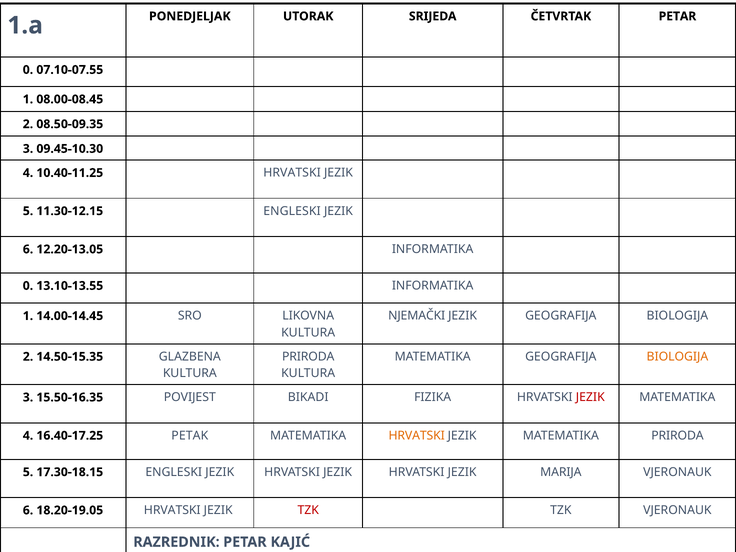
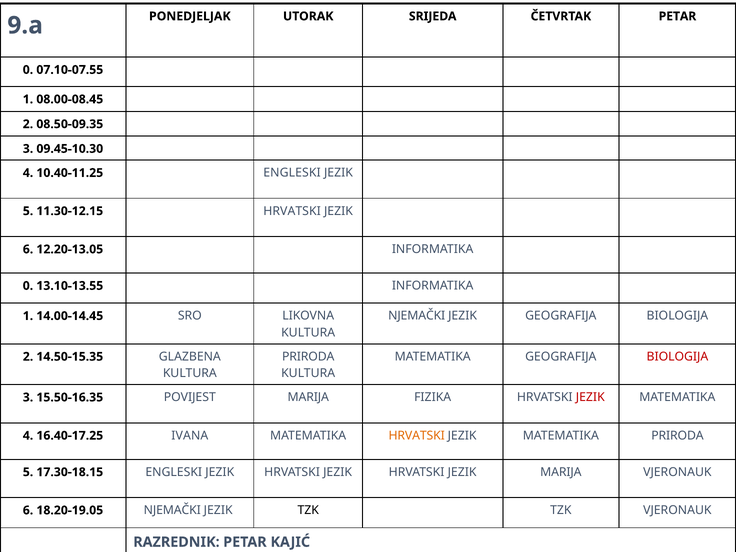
1.a: 1.a -> 9.a
10.40-11.25 HRVATSKI: HRVATSKI -> ENGLESKI
11.30-12.15 ENGLESKI: ENGLESKI -> HRVATSKI
BIOLOGIJA at (677, 357) colour: orange -> red
POVIJEST BIKADI: BIKADI -> MARIJA
PETAK: PETAK -> IVANA
18.20-19.05 HRVATSKI: HRVATSKI -> NJEMAČKI
TZK at (308, 510) colour: red -> black
